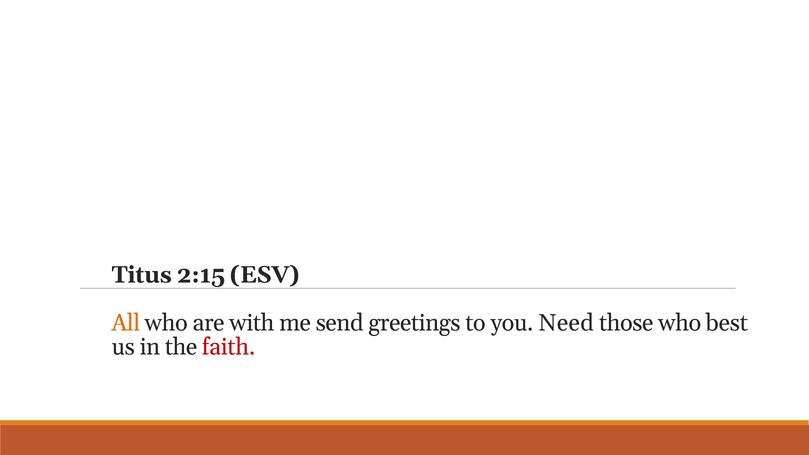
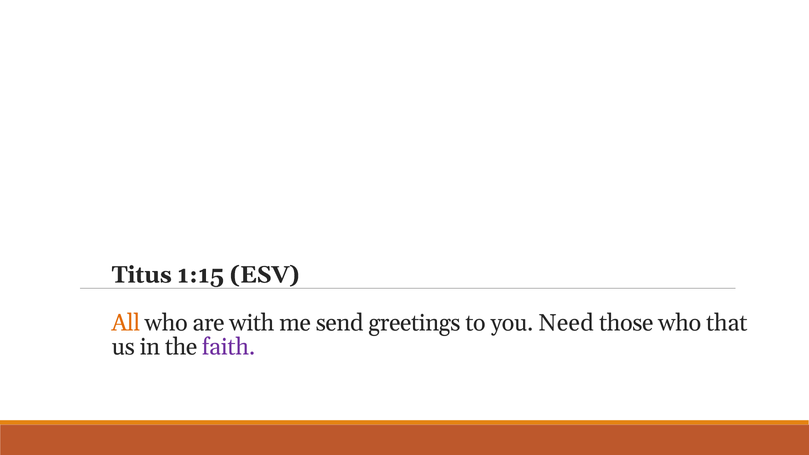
2:15: 2:15 -> 1:15
best: best -> that
faith colour: red -> purple
